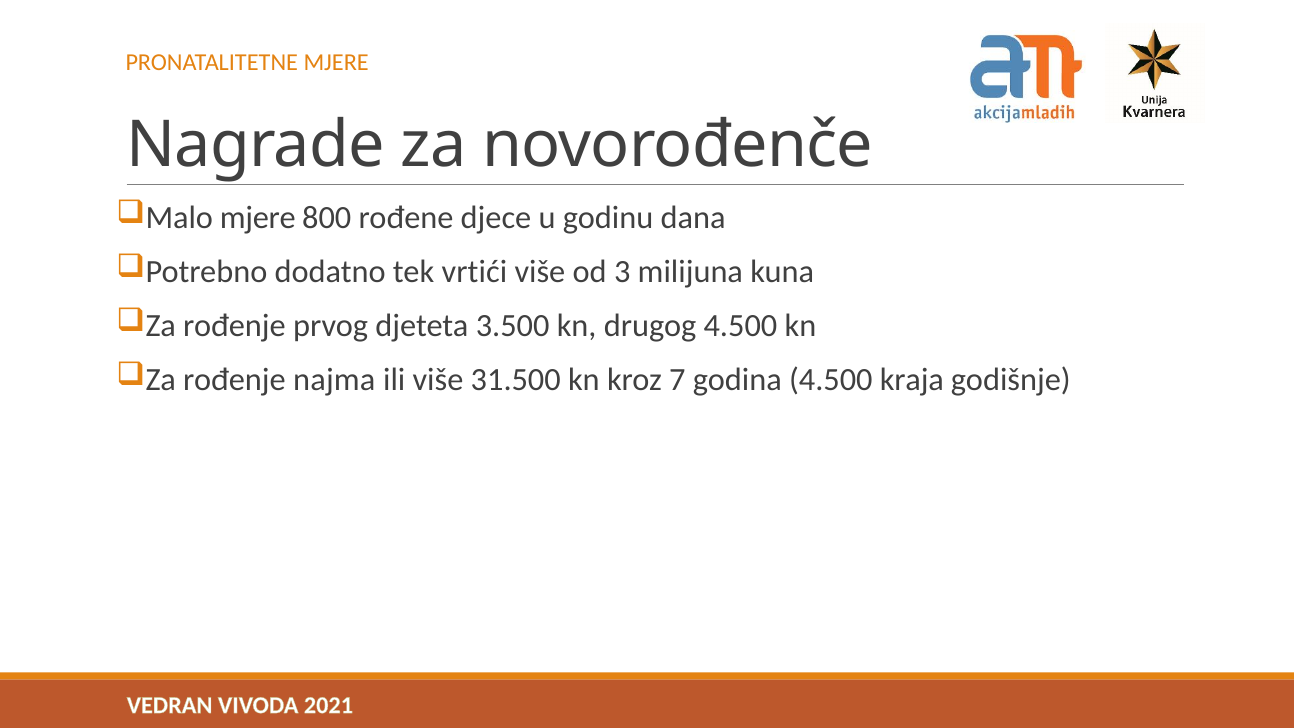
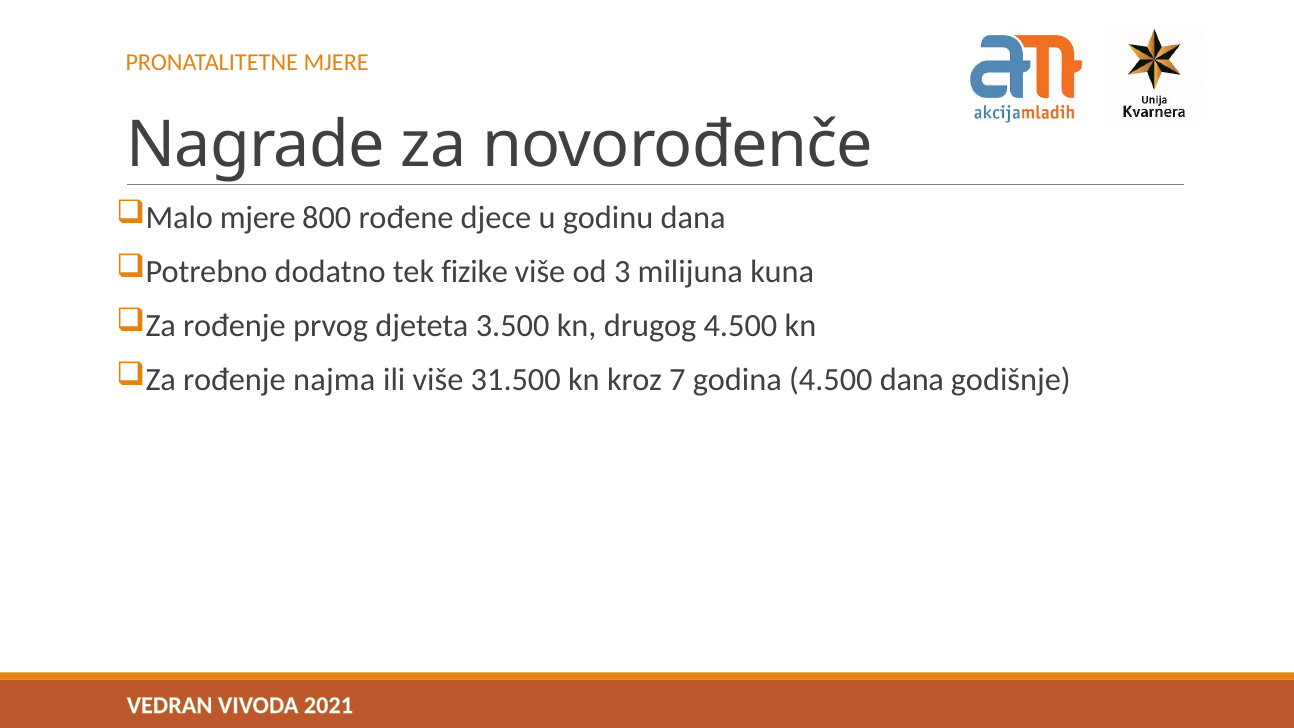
vrtići: vrtići -> fizike
4.500 kraja: kraja -> dana
